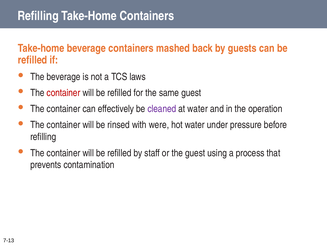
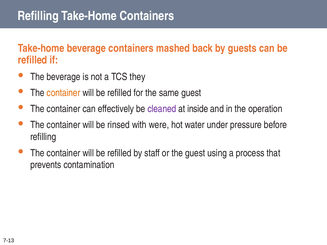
laws: laws -> they
container at (63, 93) colour: red -> orange
at water: water -> inside
